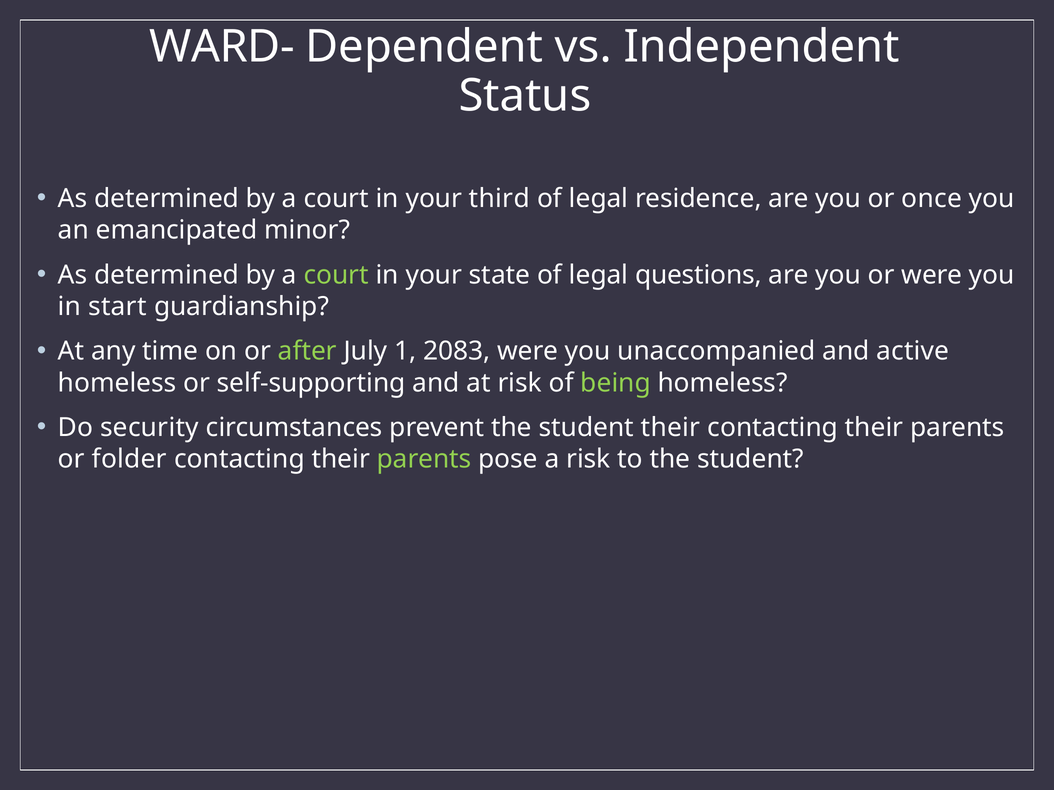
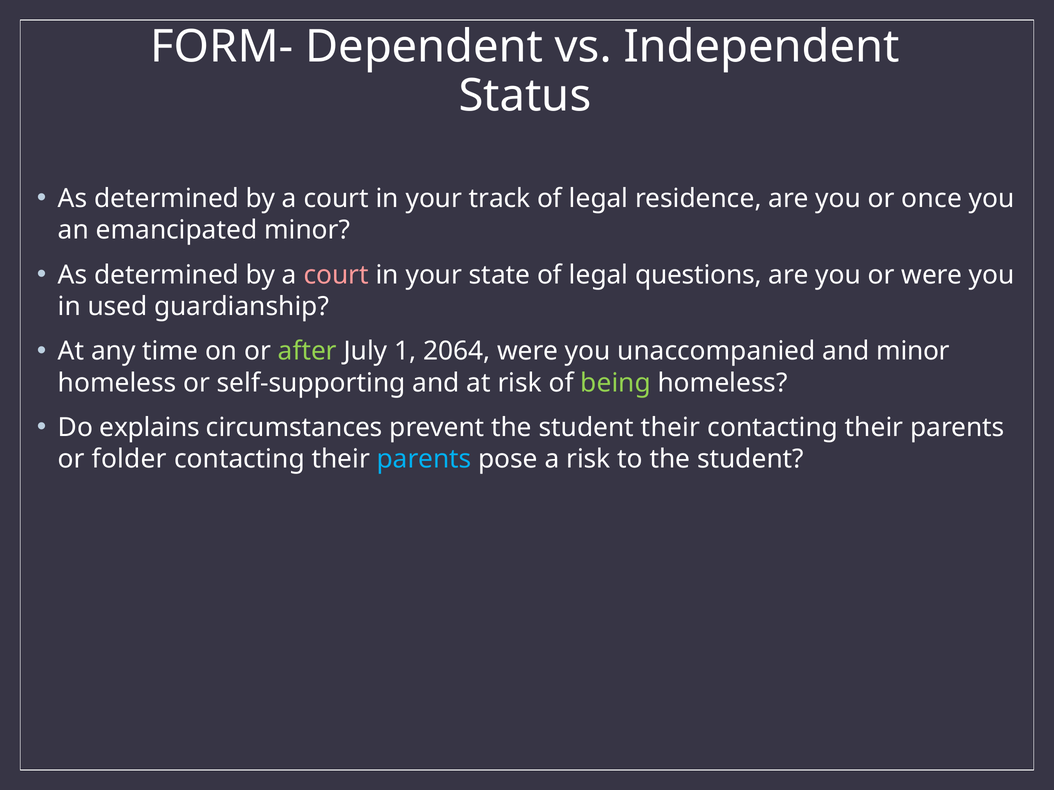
WARD-: WARD- -> FORM-
third: third -> track
court at (336, 275) colour: light green -> pink
start: start -> used
2083: 2083 -> 2064
and active: active -> minor
security: security -> explains
parents at (424, 460) colour: light green -> light blue
